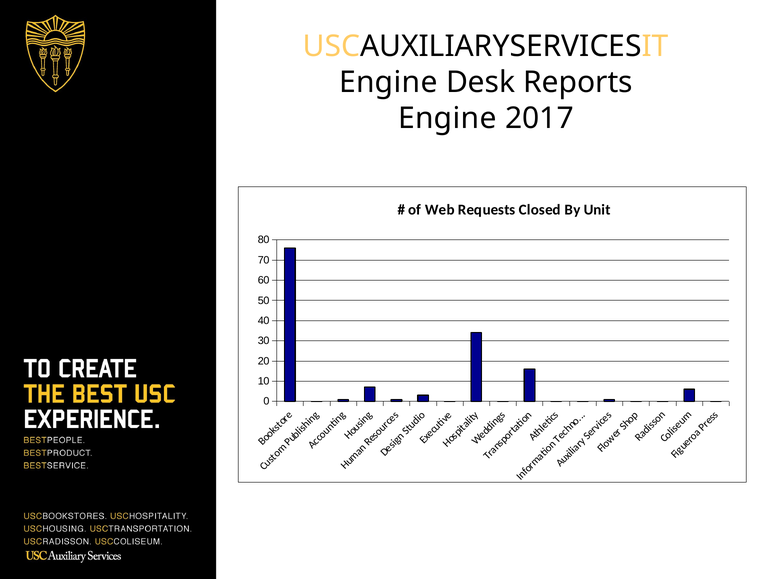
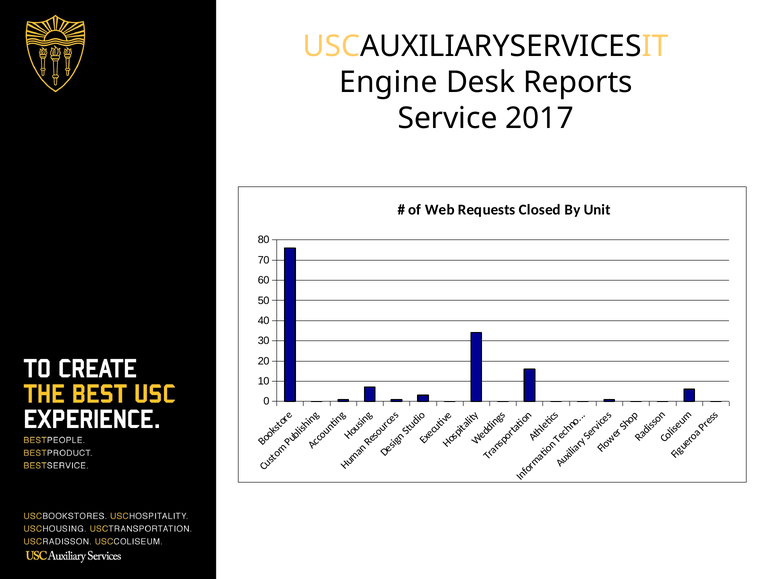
Engine at (447, 119): Engine -> Service
